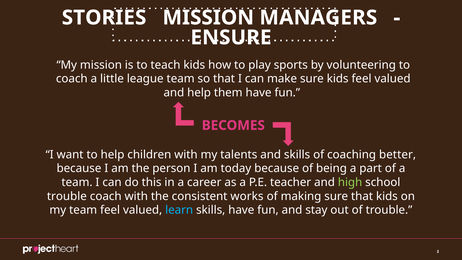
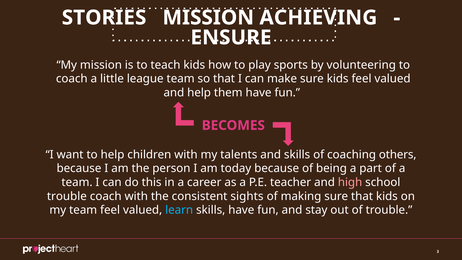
MANAGERS: MANAGERS -> ACHIEVING
better: better -> others
high colour: light green -> pink
works: works -> sights
